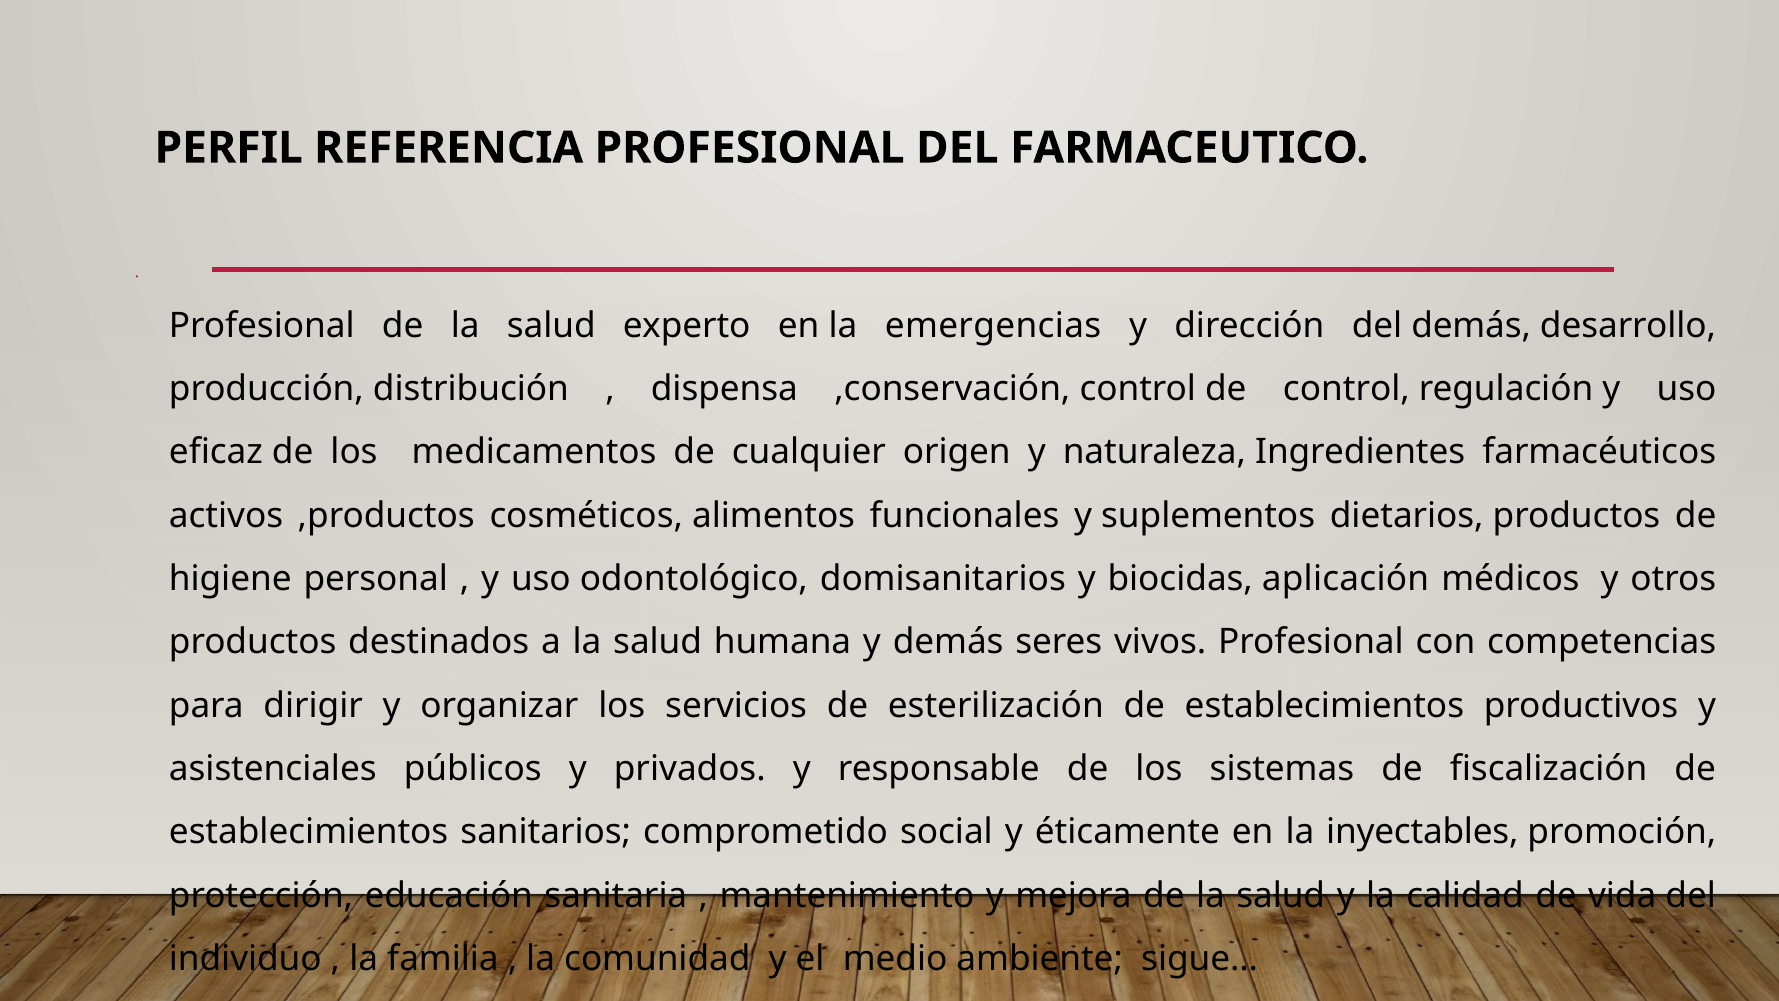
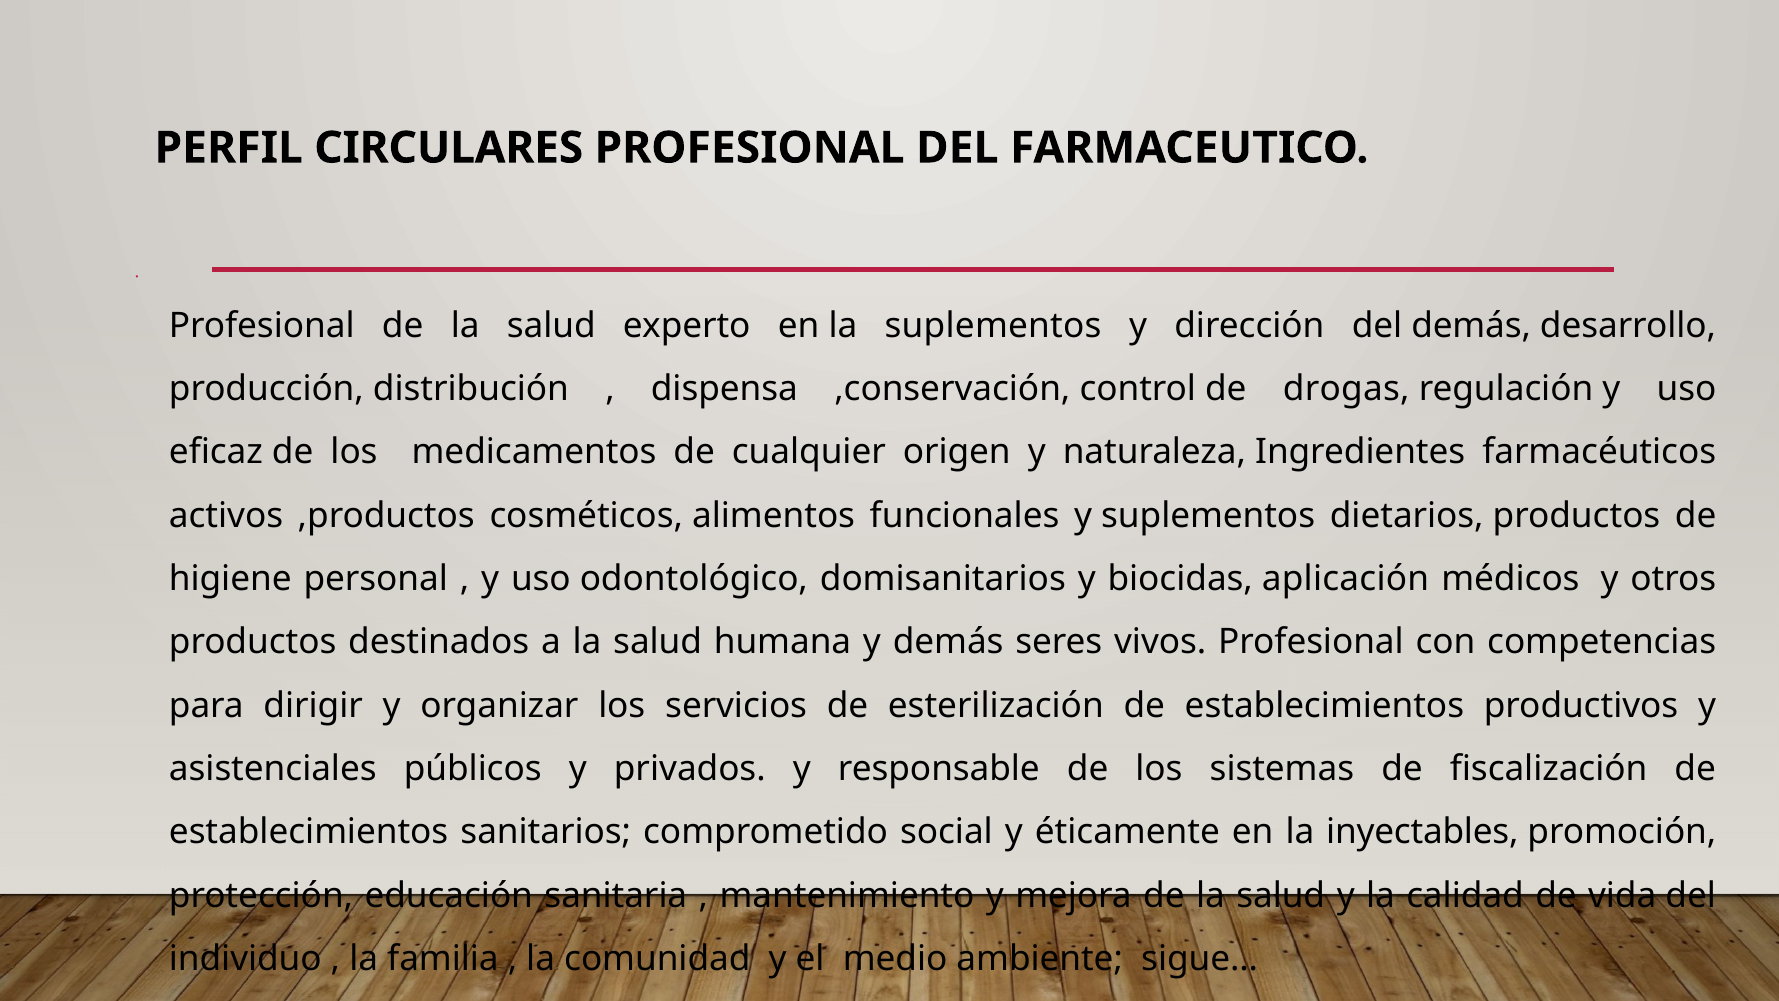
REFERENCIA: REFERENCIA -> CIRCULARES
la emergencias: emergencias -> suplementos
de control: control -> drogas
